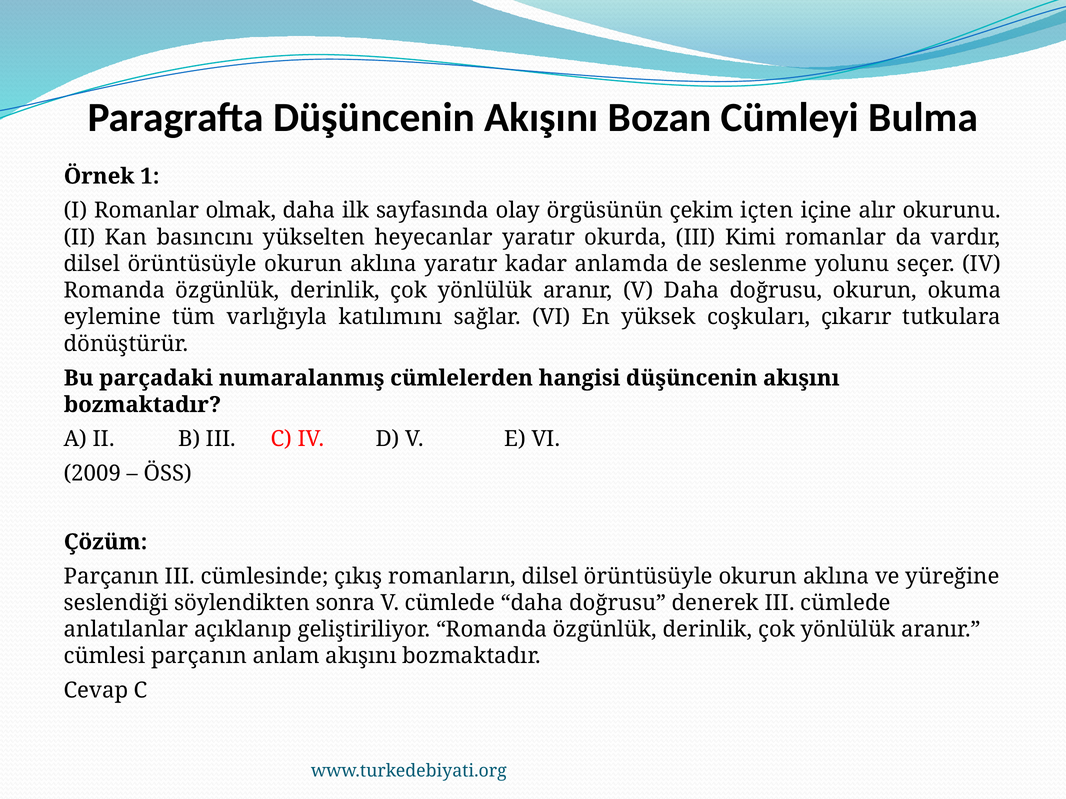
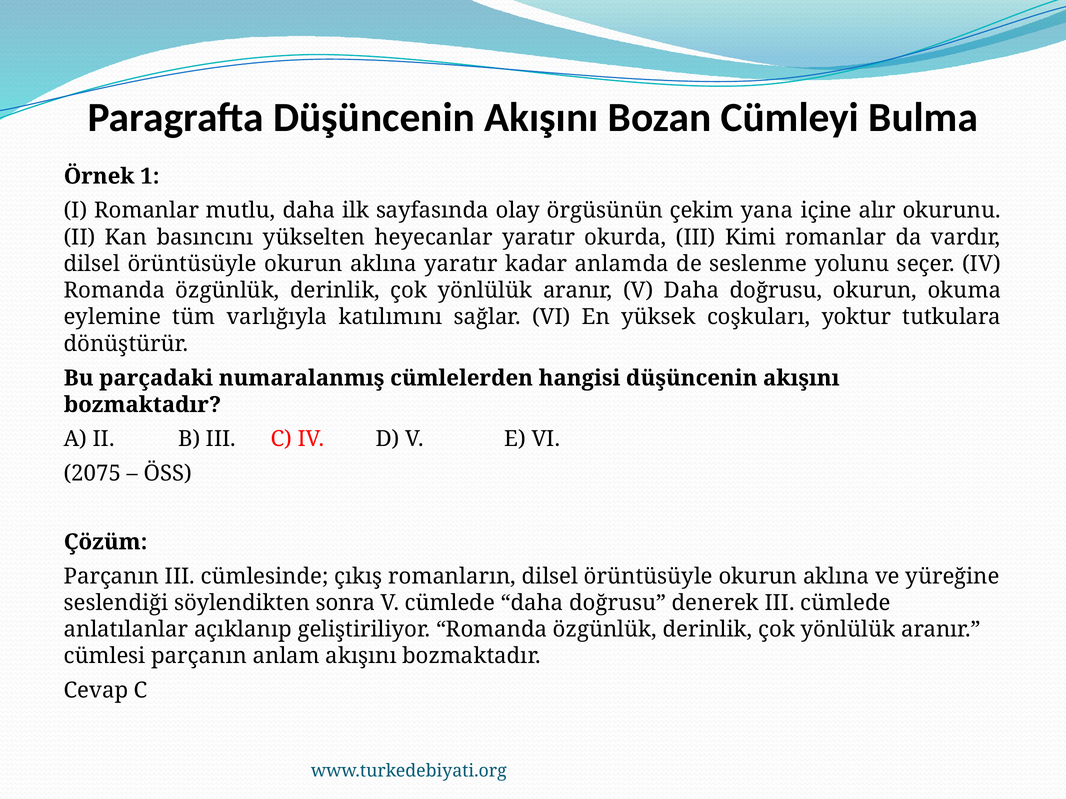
olmak: olmak -> mutlu
içten: içten -> yana
çıkarır: çıkarır -> yoktur
2009: 2009 -> 2075
